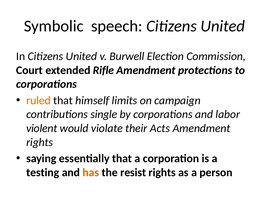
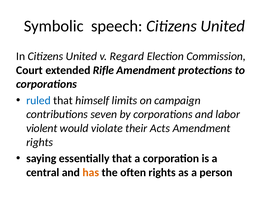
Burwell: Burwell -> Regard
ruled colour: orange -> blue
single: single -> seven
testing: testing -> central
resist: resist -> often
